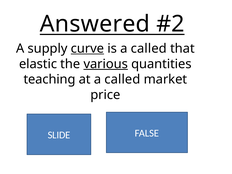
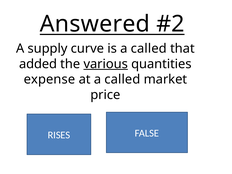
curve underline: present -> none
elastic: elastic -> added
teaching: teaching -> expense
SLIDE: SLIDE -> RISES
